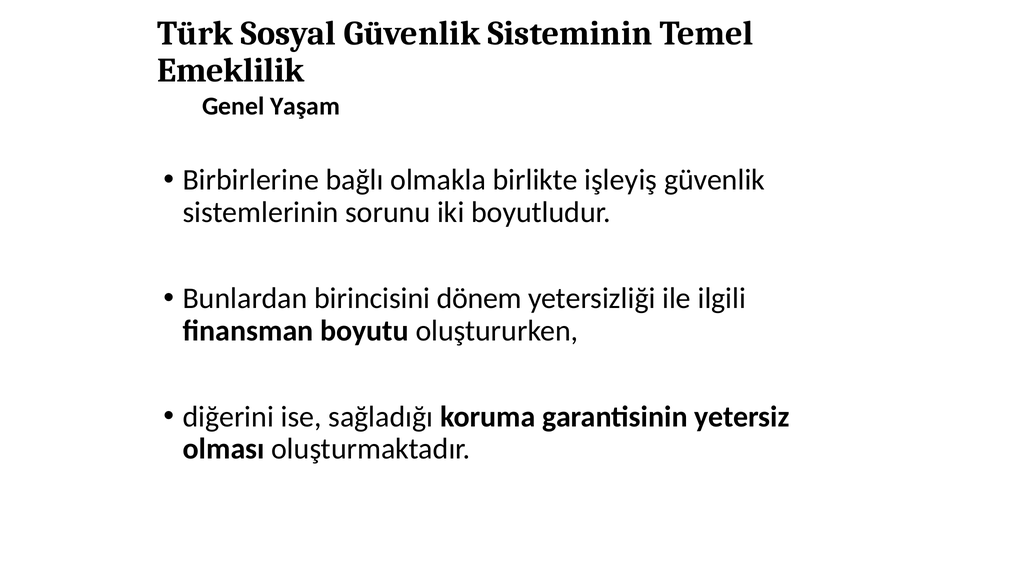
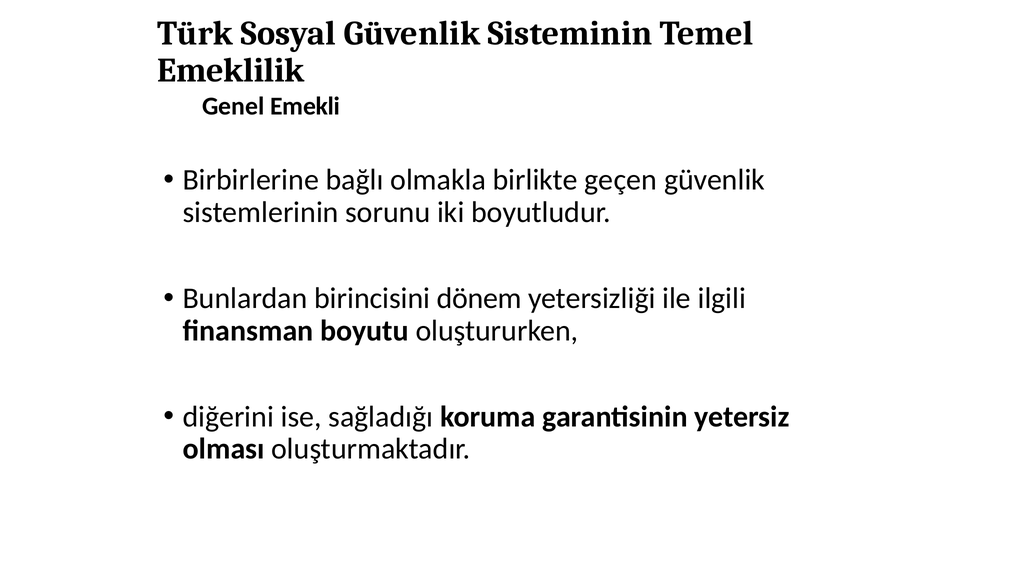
Yaşam: Yaşam -> Emekli
işleyiş: işleyiş -> geçen
